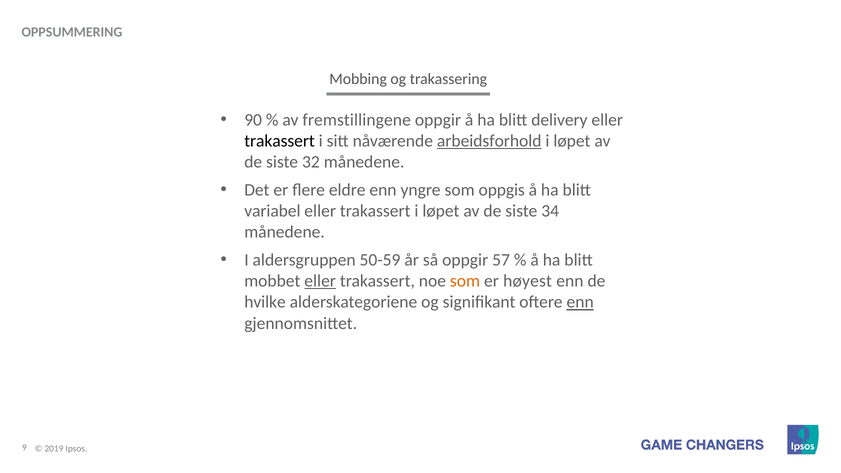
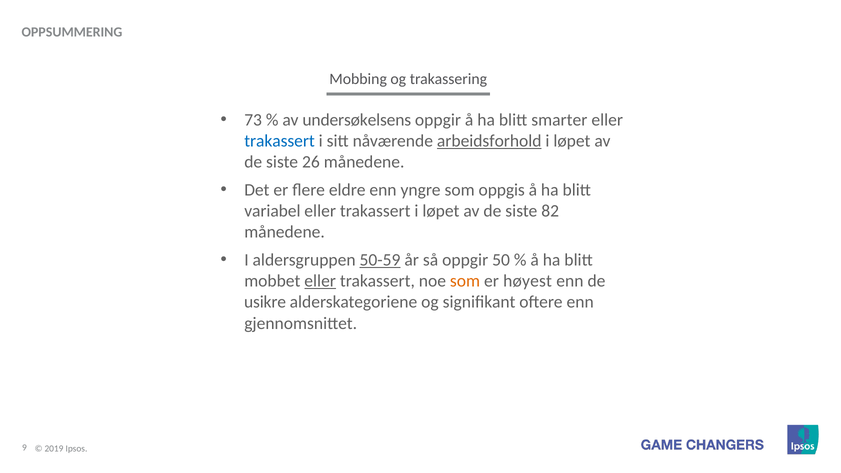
90: 90 -> 73
fremstillingene: fremstillingene -> undersøkelsens
delivery: delivery -> smarter
trakassert at (280, 141) colour: black -> blue
32: 32 -> 26
34: 34 -> 82
50-59 underline: none -> present
57: 57 -> 50
hvilke: hvilke -> usikre
enn at (580, 302) underline: present -> none
